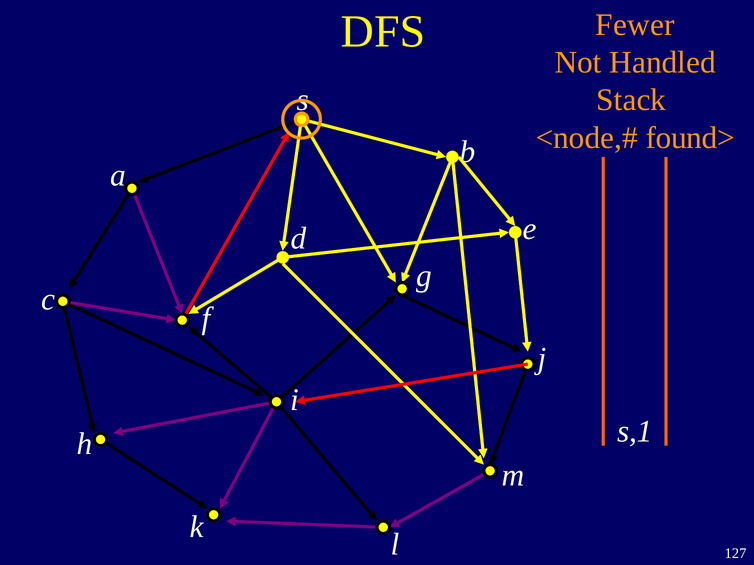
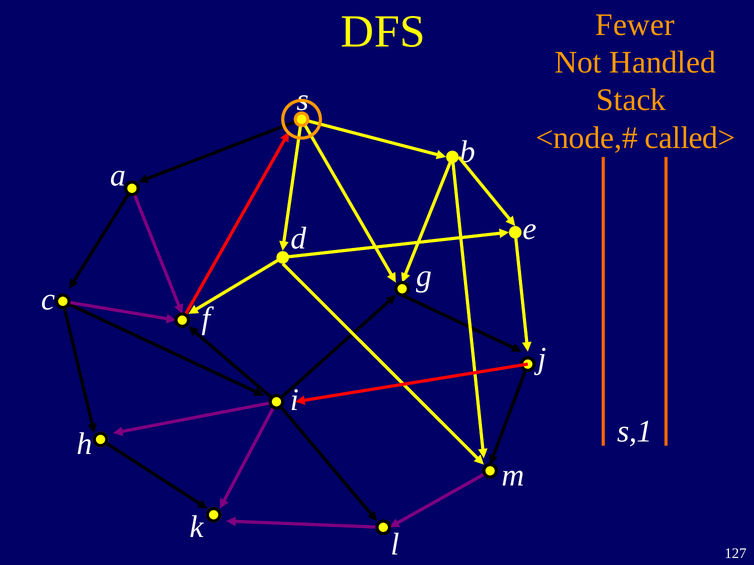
found>: found> -> called>
